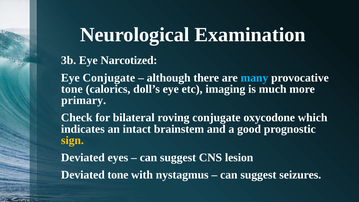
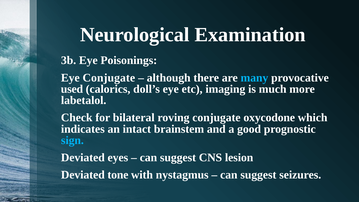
Narcotized: Narcotized -> Poisonings
tone at (72, 89): tone -> used
primary: primary -> labetalol
sign colour: yellow -> light blue
